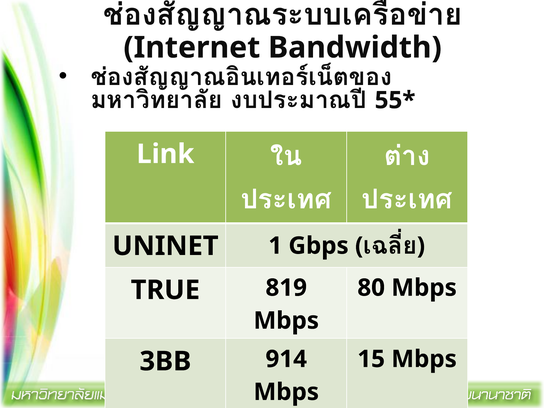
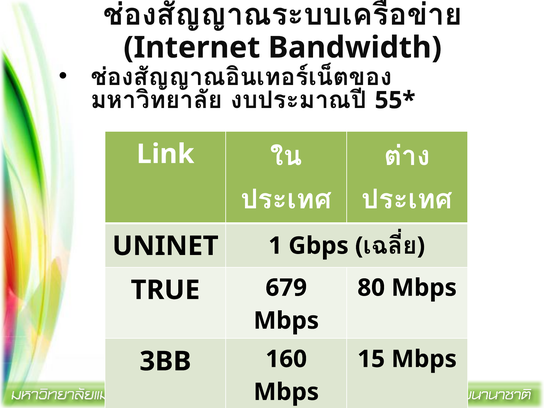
819: 819 -> 679
914: 914 -> 160
